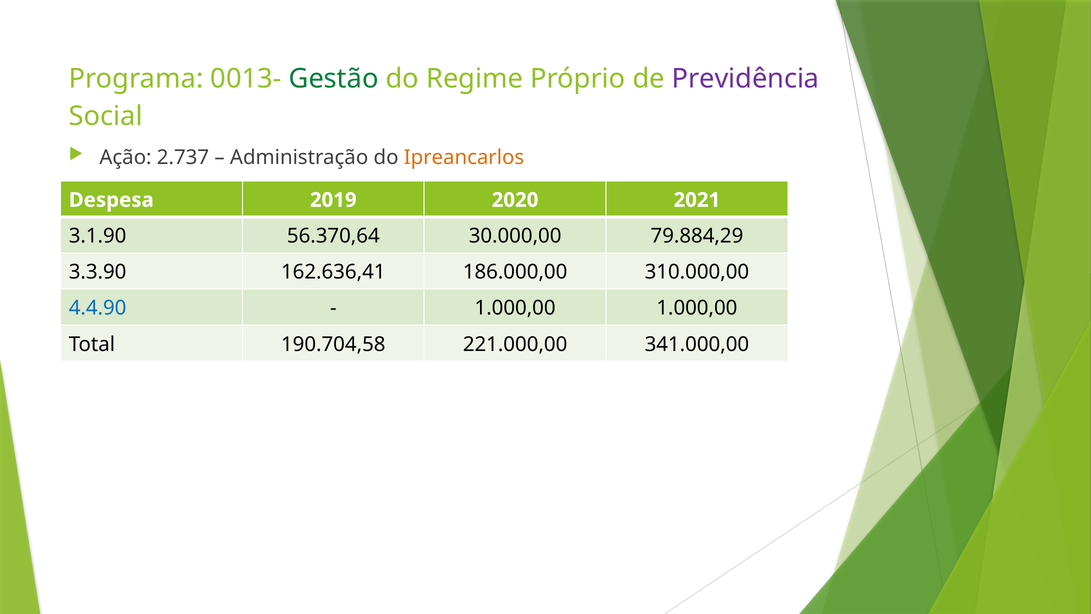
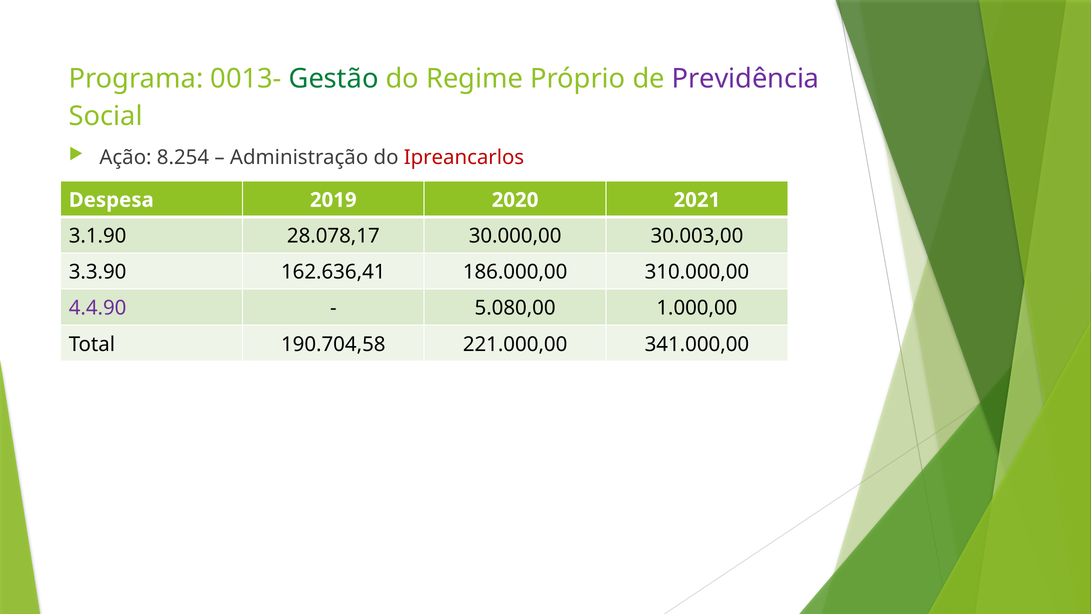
2.737: 2.737 -> 8.254
Ipreancarlos colour: orange -> red
56.370,64: 56.370,64 -> 28.078,17
79.884,29: 79.884,29 -> 30.003,00
4.4.90 colour: blue -> purple
1.000,00 at (515, 308): 1.000,00 -> 5.080,00
